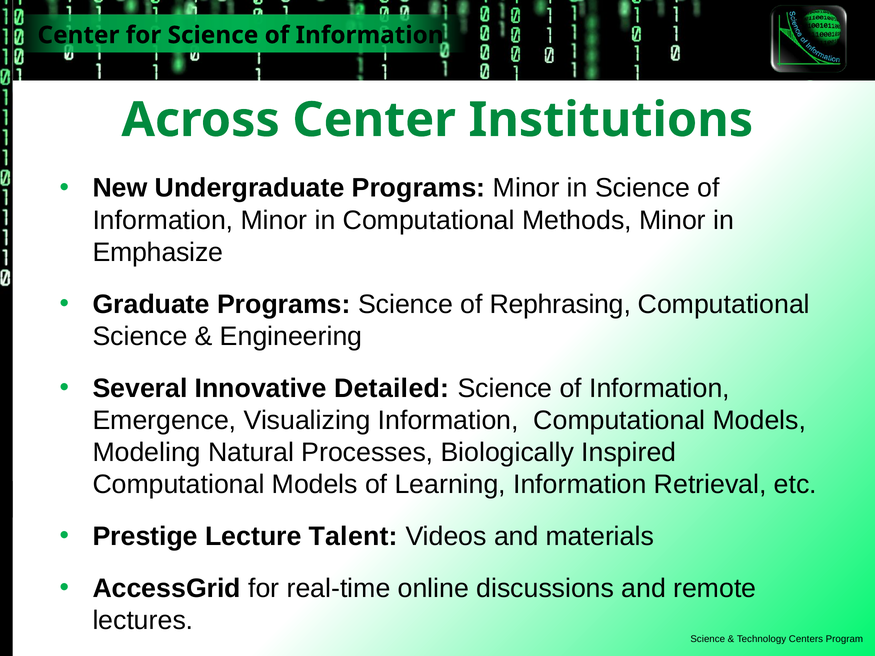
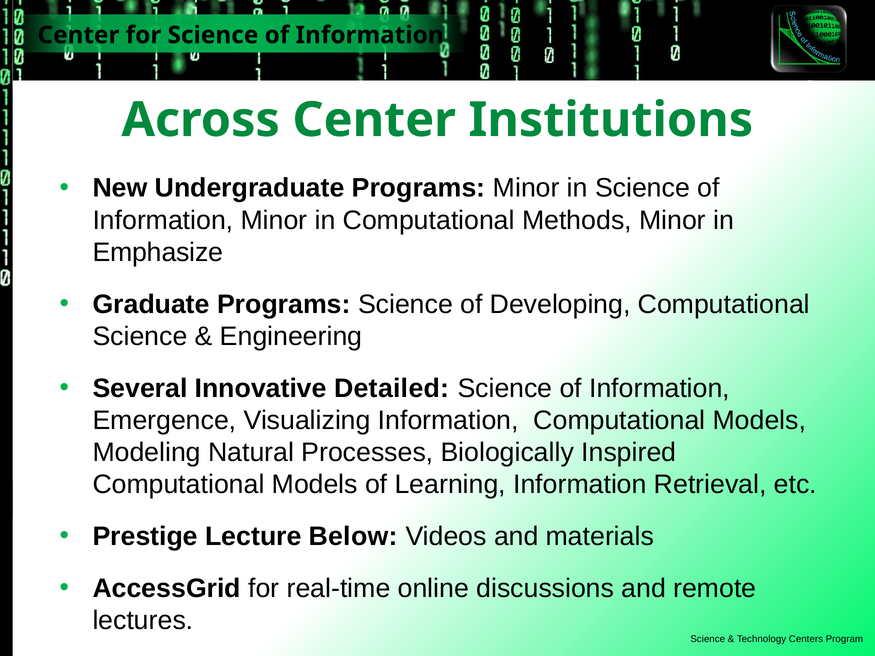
Rephrasing: Rephrasing -> Developing
Talent: Talent -> Below
